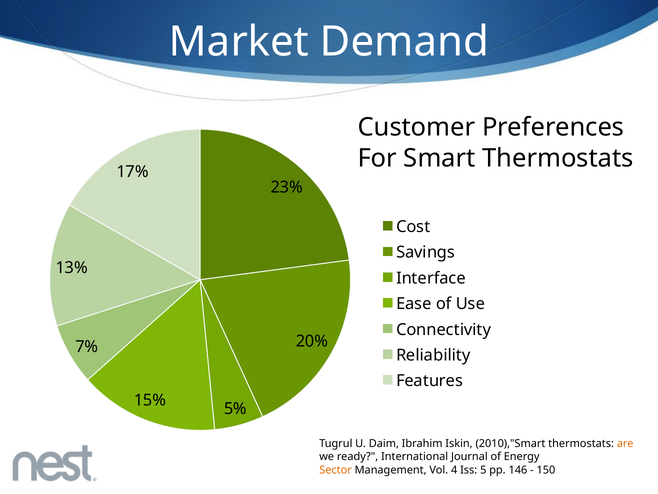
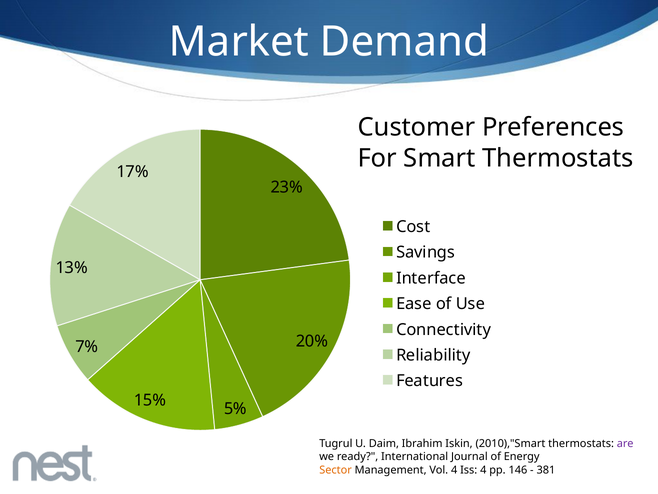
are colour: orange -> purple
Iss 5: 5 -> 4
150: 150 -> 381
